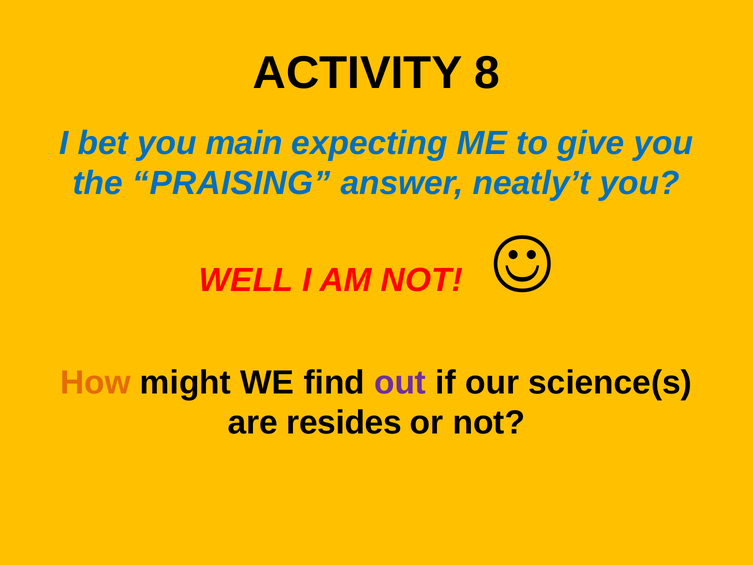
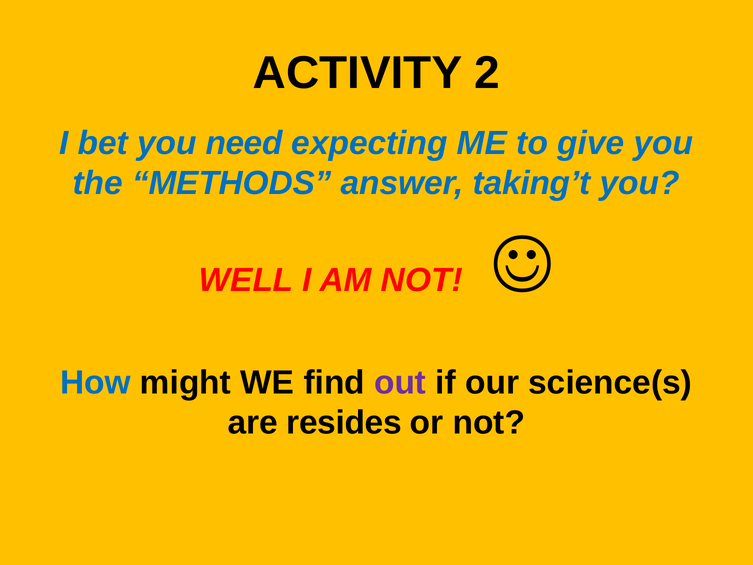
8: 8 -> 2
main: main -> need
PRAISING: PRAISING -> METHODS
neatly’t: neatly’t -> taking’t
How colour: orange -> blue
